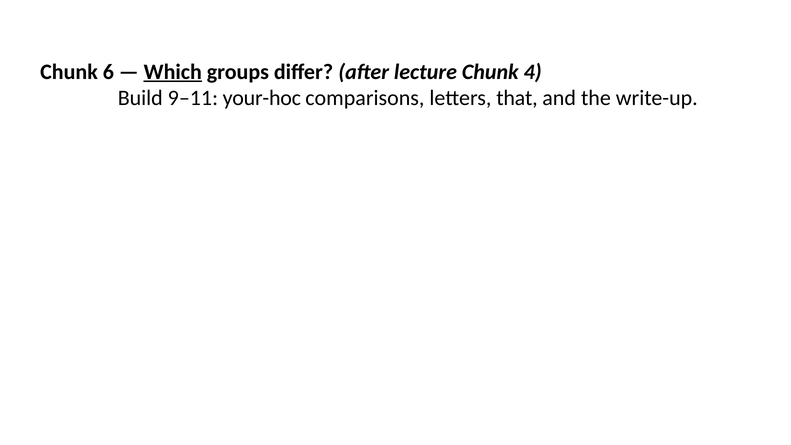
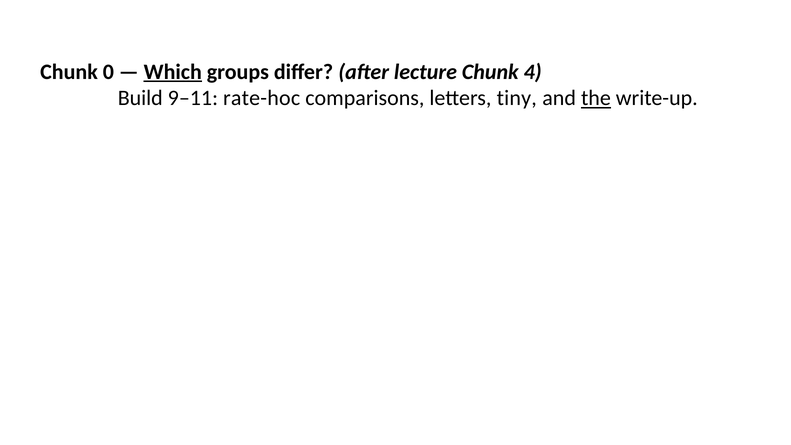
6: 6 -> 0
your-hoc: your-hoc -> rate-hoc
that: that -> tiny
the underline: none -> present
